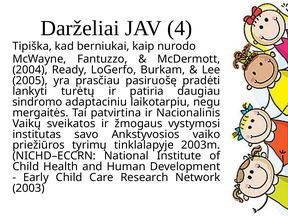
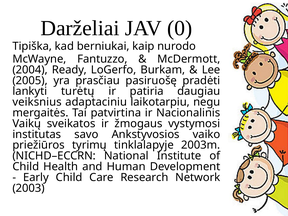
4: 4 -> 0
sindromo: sindromo -> veiksnius
